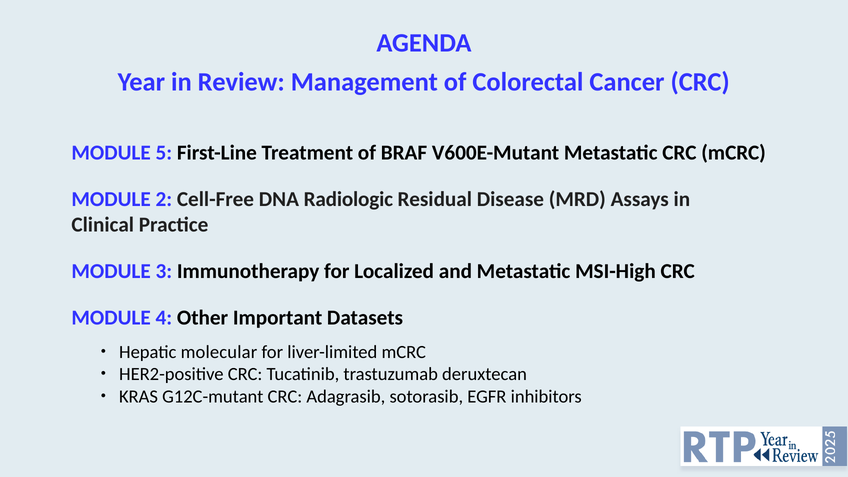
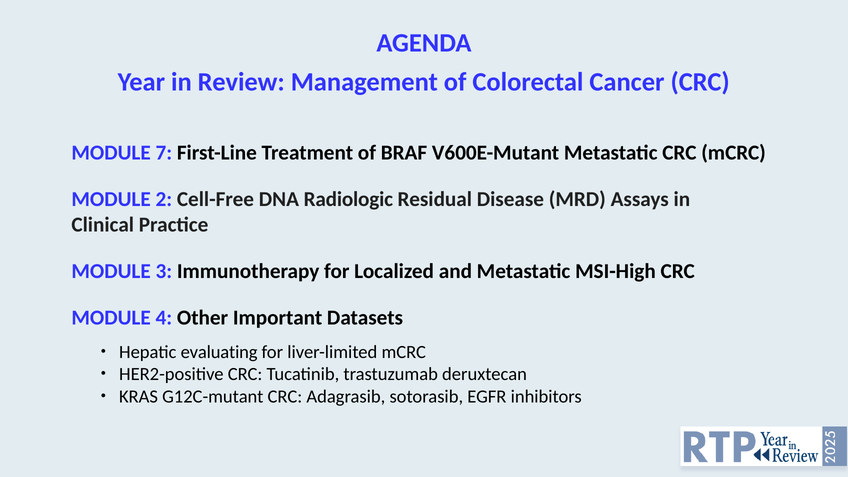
5: 5 -> 7
molecular: molecular -> evaluating
